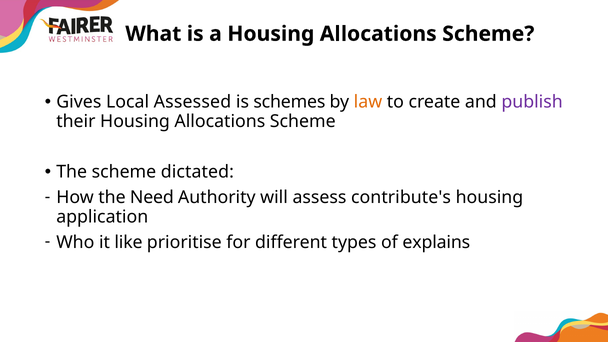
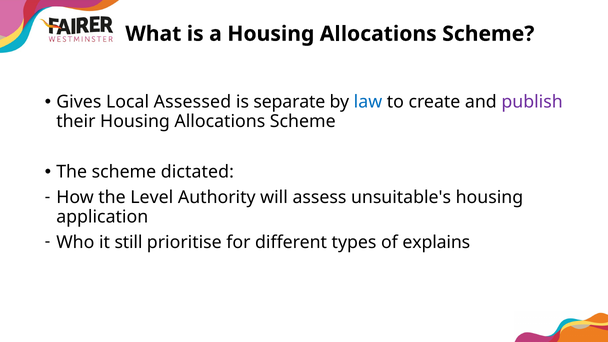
schemes: schemes -> separate
law colour: orange -> blue
Need: Need -> Level
contribute's: contribute's -> unsuitable's
like: like -> still
